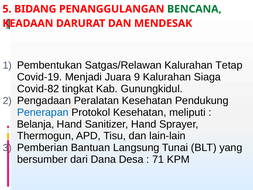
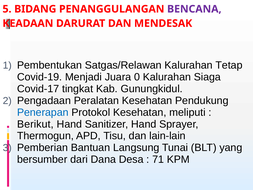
BENCANA colour: green -> purple
9: 9 -> 0
Covid-82: Covid-82 -> Covid-17
Belanja: Belanja -> Berikut
